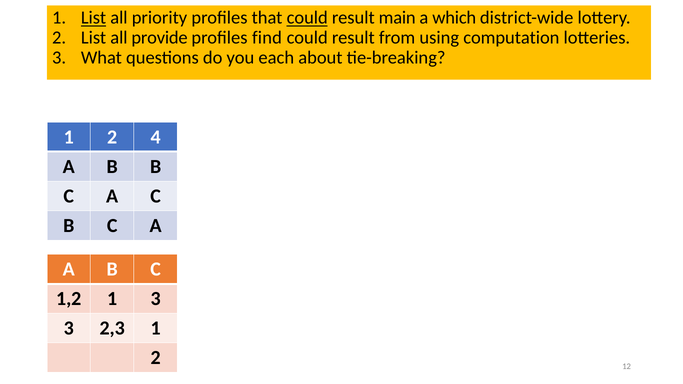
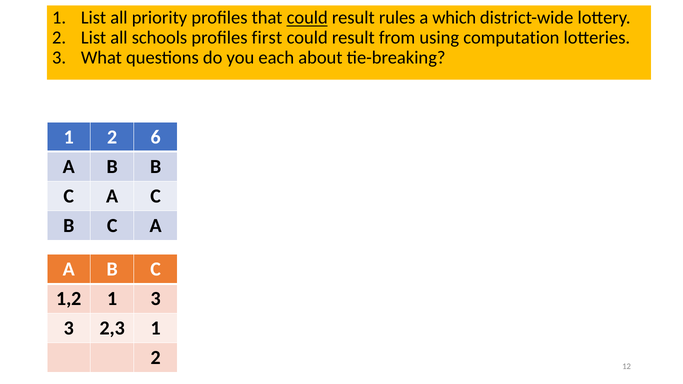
List at (94, 18) underline: present -> none
main: main -> rules
provide: provide -> schools
find: find -> first
4: 4 -> 6
